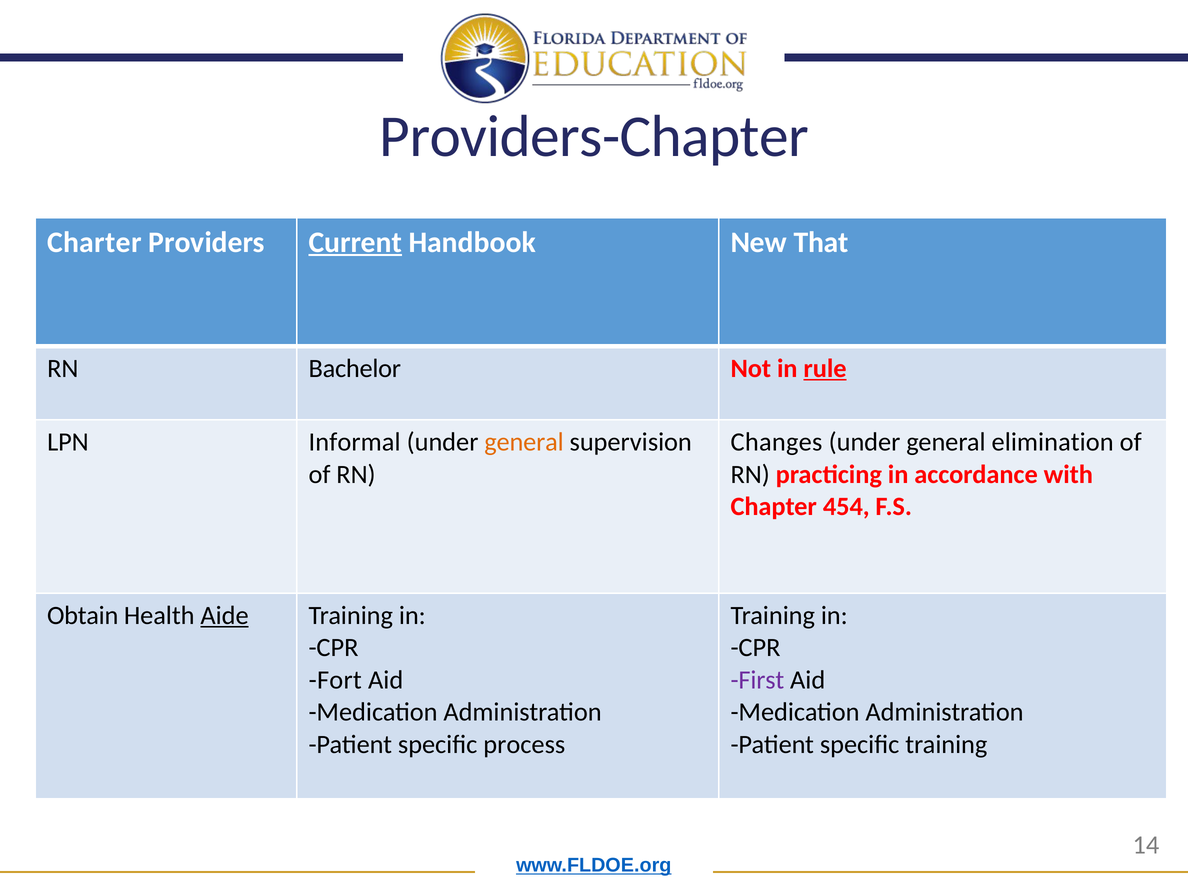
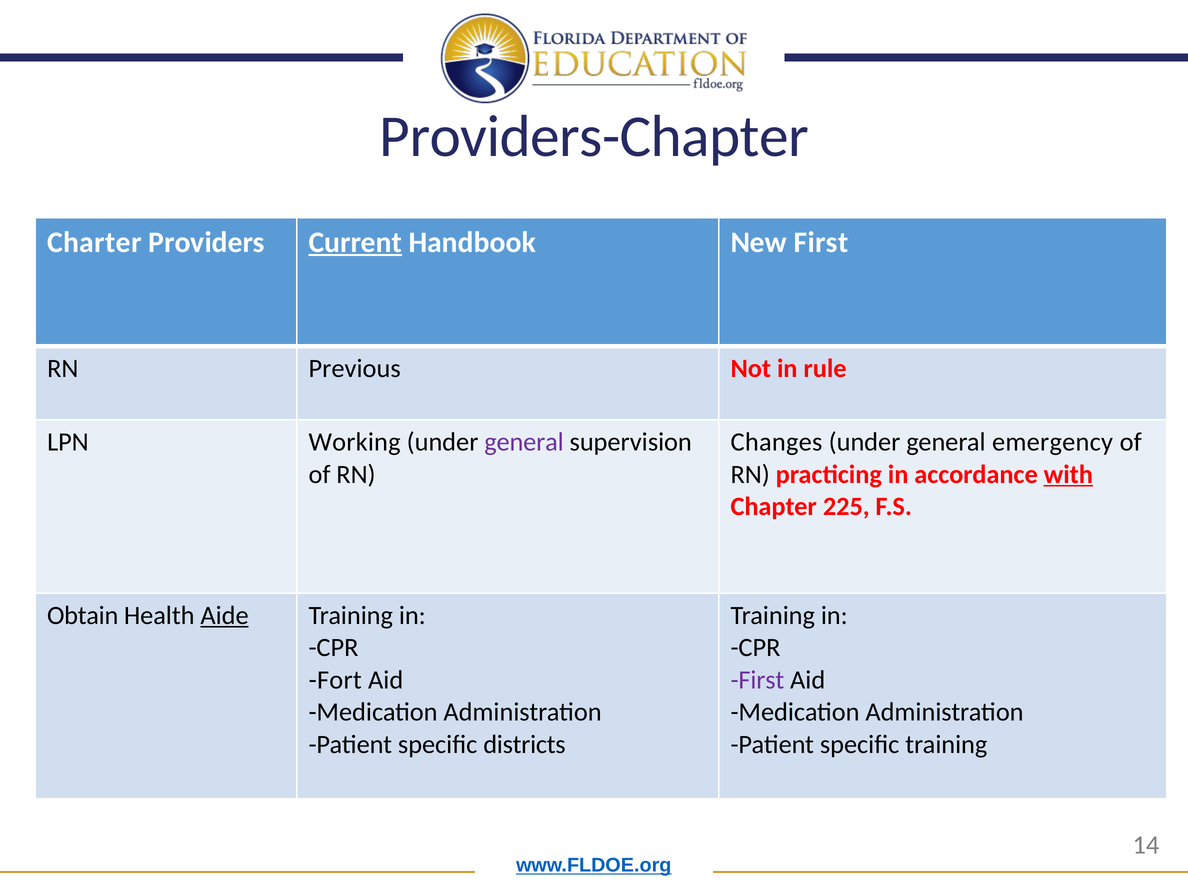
New That: That -> First
Bachelor: Bachelor -> Previous
rule underline: present -> none
Informal: Informal -> Working
general at (524, 442) colour: orange -> purple
elimination: elimination -> emergency
with underline: none -> present
454: 454 -> 225
process: process -> districts
